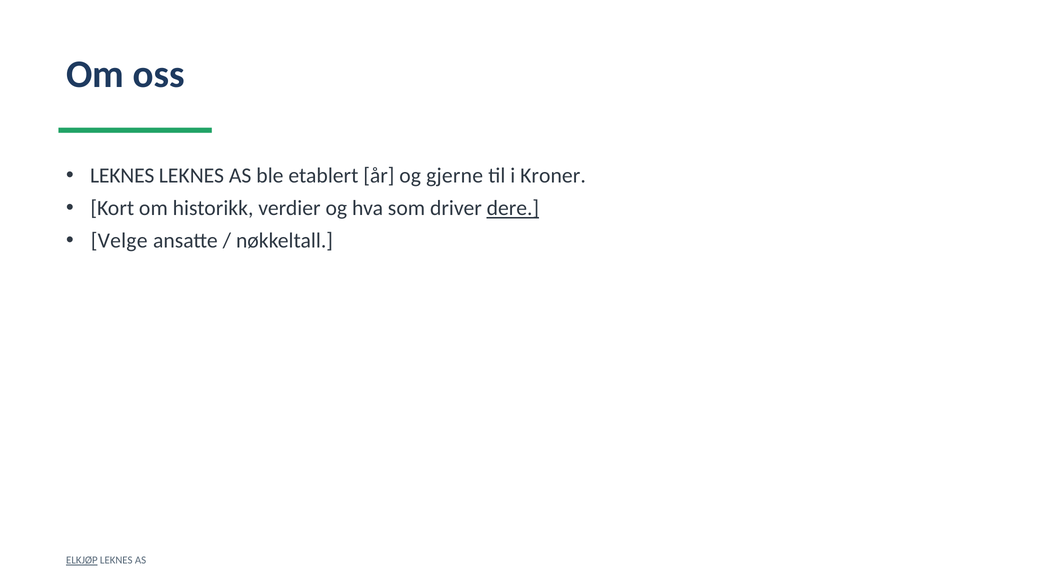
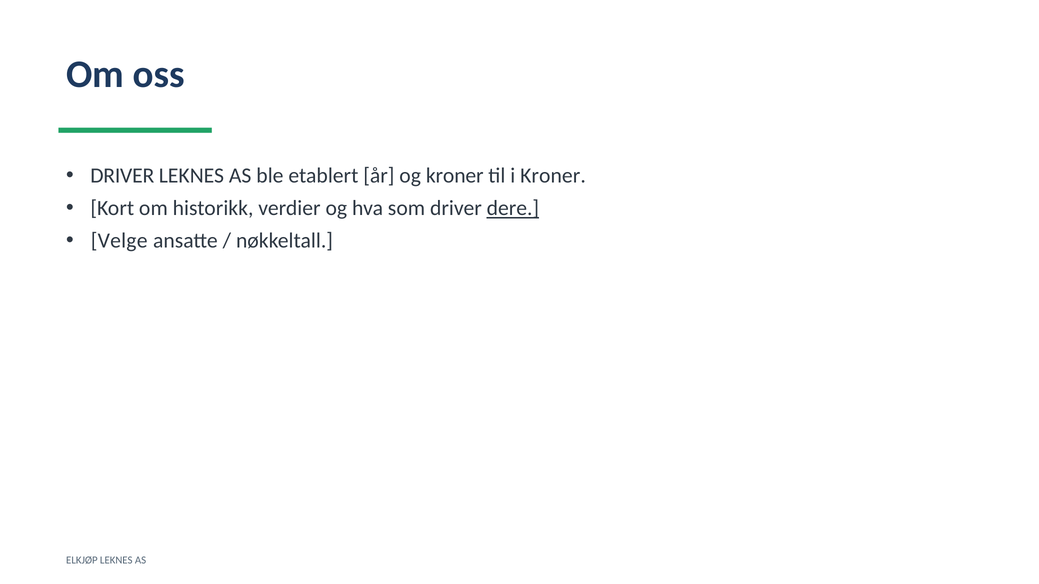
LEKNES at (122, 176): LEKNES -> DRIVER
og gjerne: gjerne -> kroner
ELKJØP underline: present -> none
